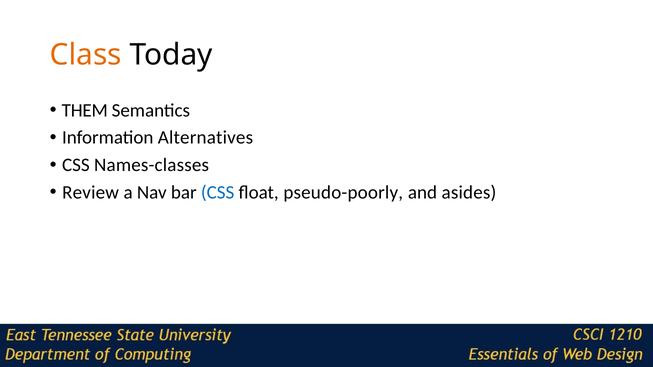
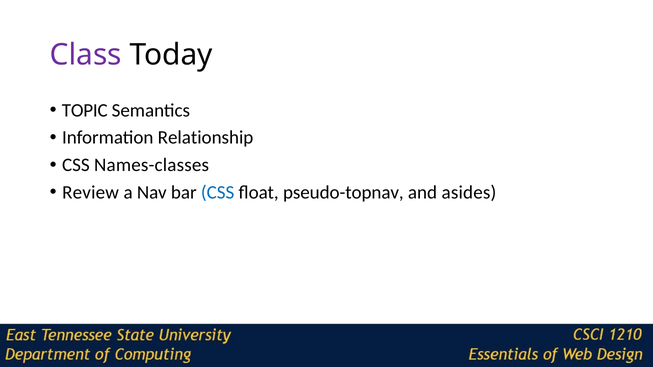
Class colour: orange -> purple
THEM: THEM -> TOPIC
Alternatives: Alternatives -> Relationship
pseudo-poorly: pseudo-poorly -> pseudo-topnav
